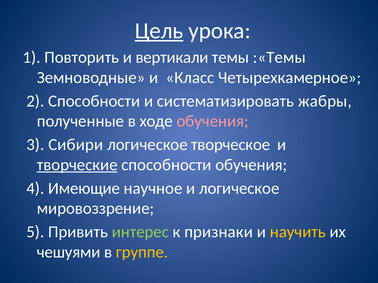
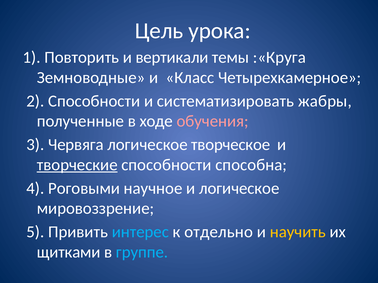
Цель underline: present -> none
:«Темы: :«Темы -> :«Круга
Сибири: Сибири -> Червяга
способности обучения: обучения -> способна
Имеющие: Имеющие -> Роговыми
интерес colour: light green -> light blue
признаки: признаки -> отдельно
чешуями: чешуями -> щитками
группе colour: yellow -> light blue
